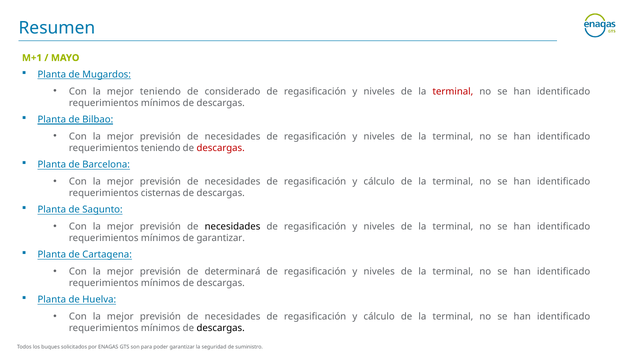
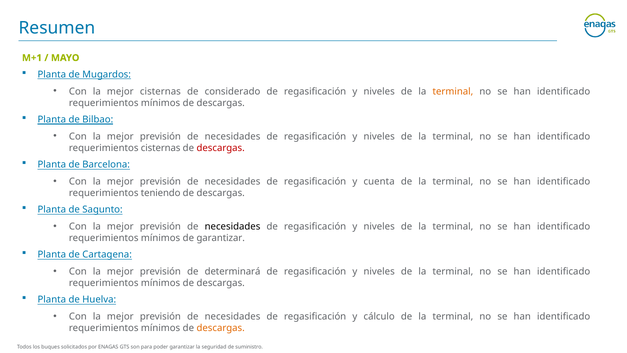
mejor teniendo: teniendo -> cisternas
terminal at (453, 91) colour: red -> orange
requerimientos teniendo: teniendo -> cisternas
cálculo at (379, 181): cálculo -> cuenta
cisternas: cisternas -> teniendo
descargas at (221, 328) colour: black -> orange
